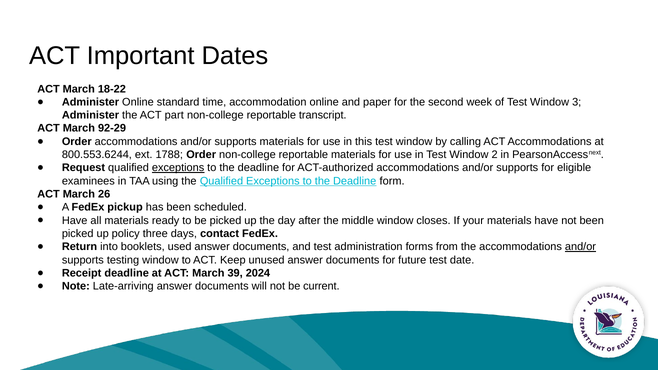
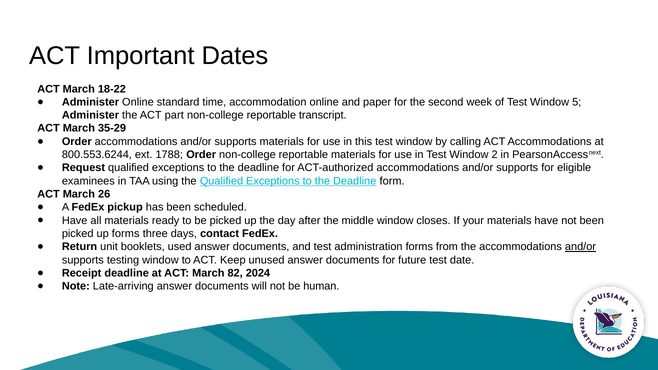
3: 3 -> 5
92-29: 92-29 -> 35-29
exceptions at (178, 168) underline: present -> none
up policy: policy -> forms
into: into -> unit
39: 39 -> 82
current: current -> human
